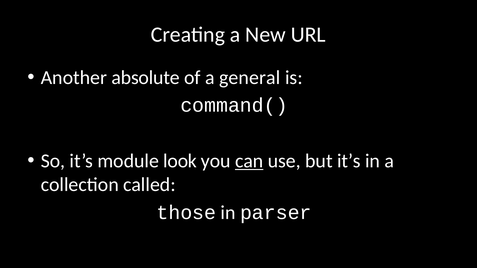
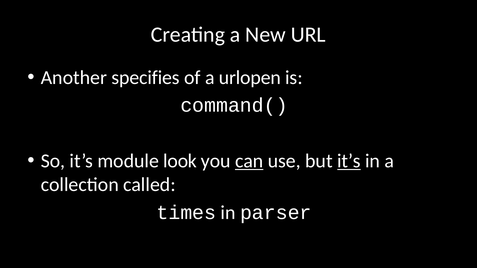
absolute: absolute -> specifies
general: general -> urlopen
it’s at (349, 161) underline: none -> present
those: those -> times
